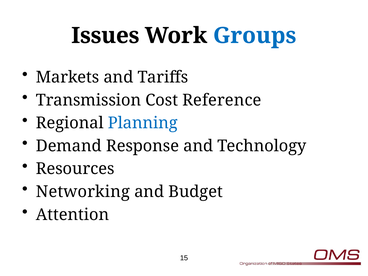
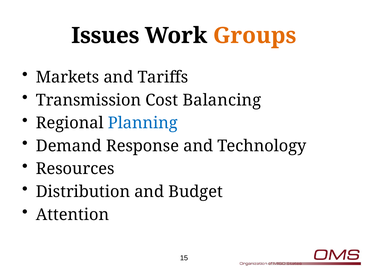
Groups colour: blue -> orange
Reference: Reference -> Balancing
Networking: Networking -> Distribution
